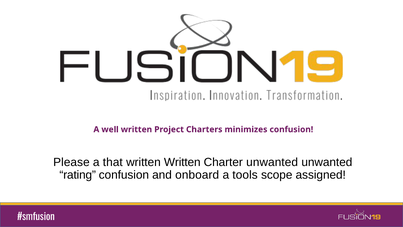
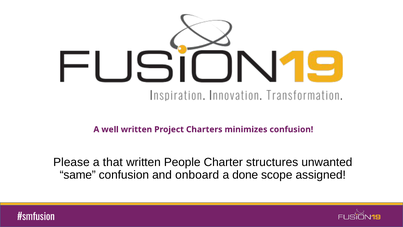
written Written: Written -> People
Charter unwanted: unwanted -> structures
rating: rating -> same
tools: tools -> done
